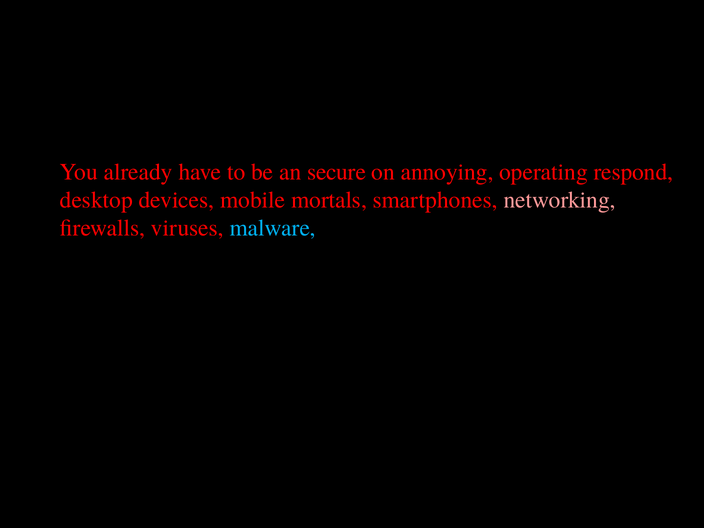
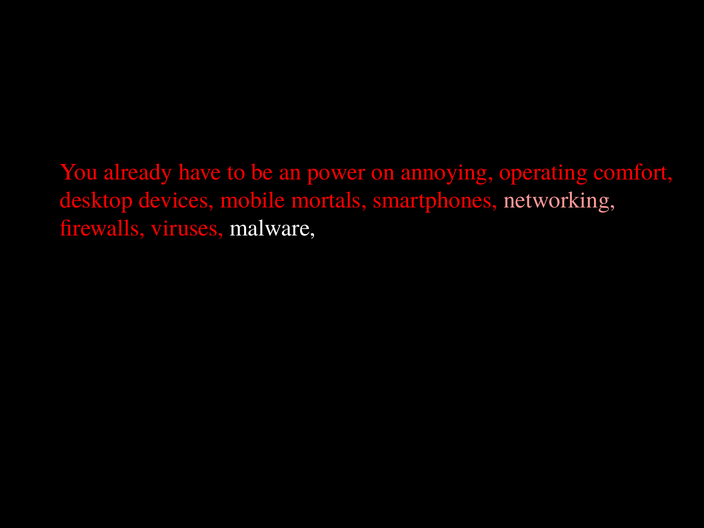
secure: secure -> power
respond: respond -> comfort
malware colour: light blue -> white
